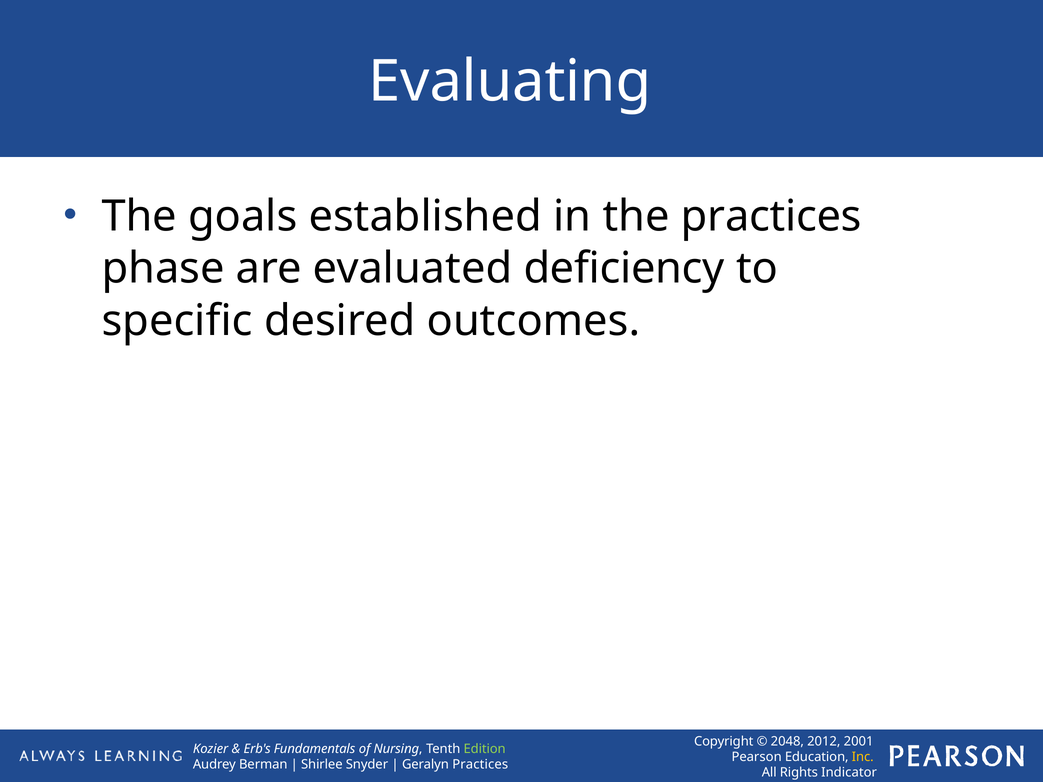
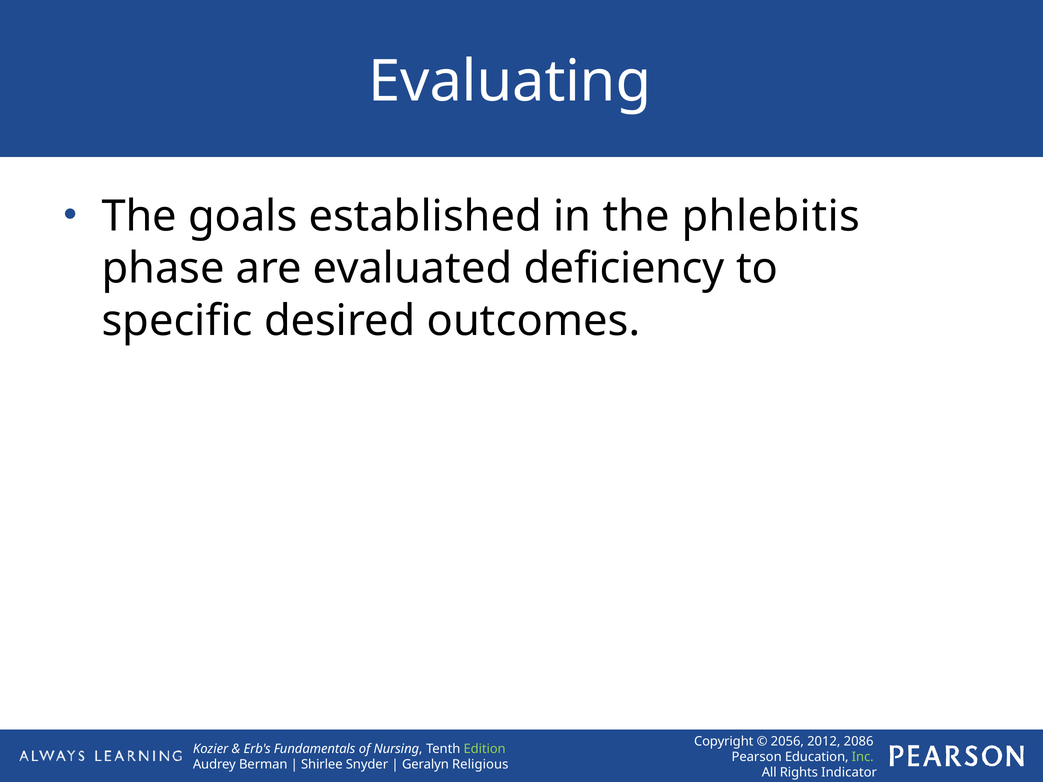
the practices: practices -> phlebitis
2048: 2048 -> 2056
2001: 2001 -> 2086
Inc colour: yellow -> light green
Geralyn Practices: Practices -> Religious
